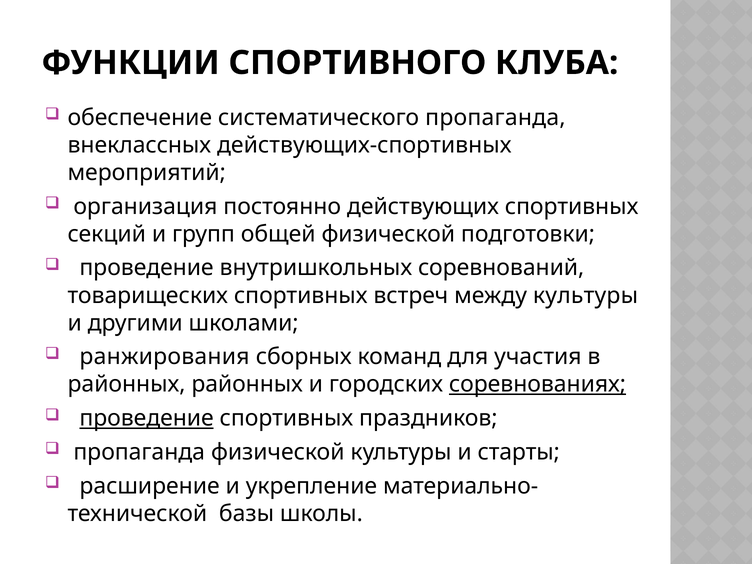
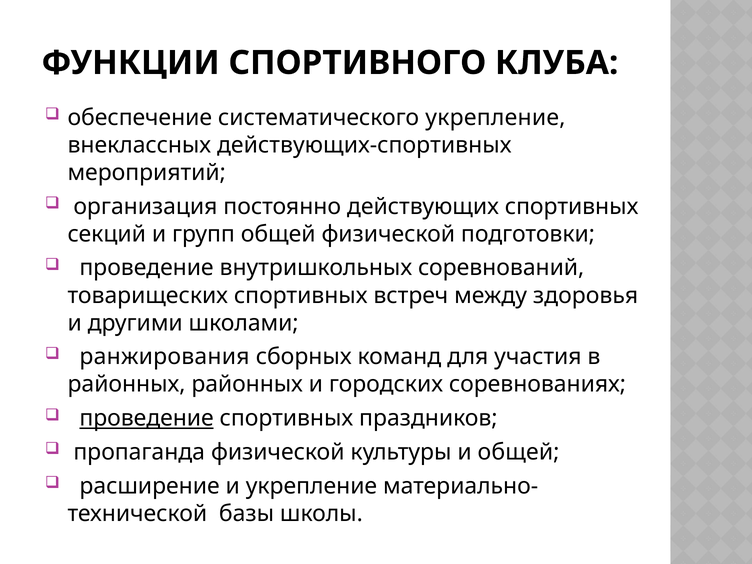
систематического пропаганда: пропаганда -> укрепление
между культуры: культуры -> здоровья
соревнованиях underline: present -> none
и старты: старты -> общей
